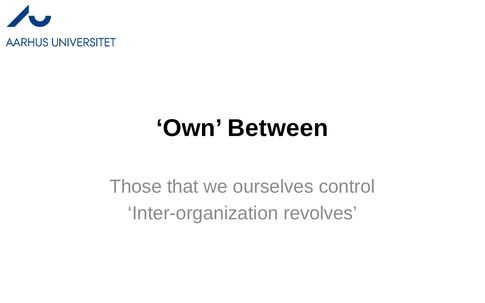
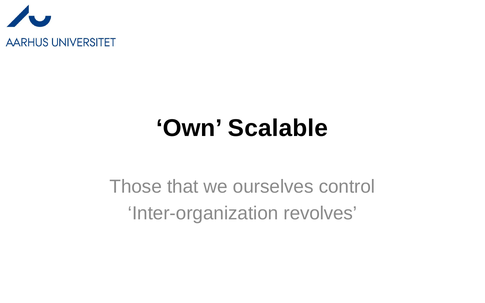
Between: Between -> Scalable
